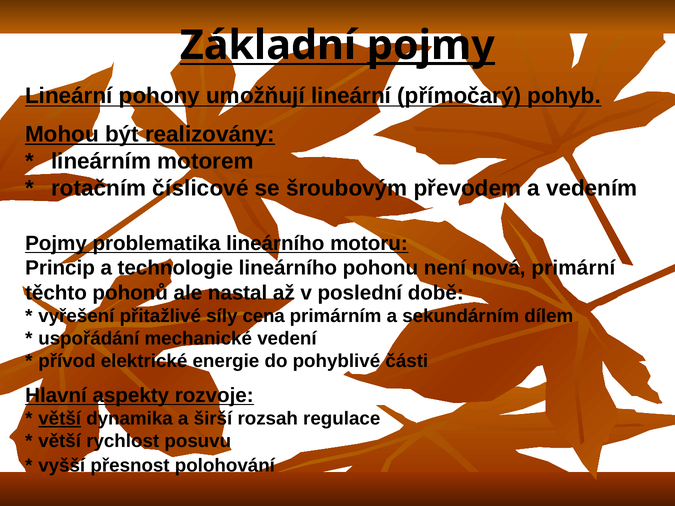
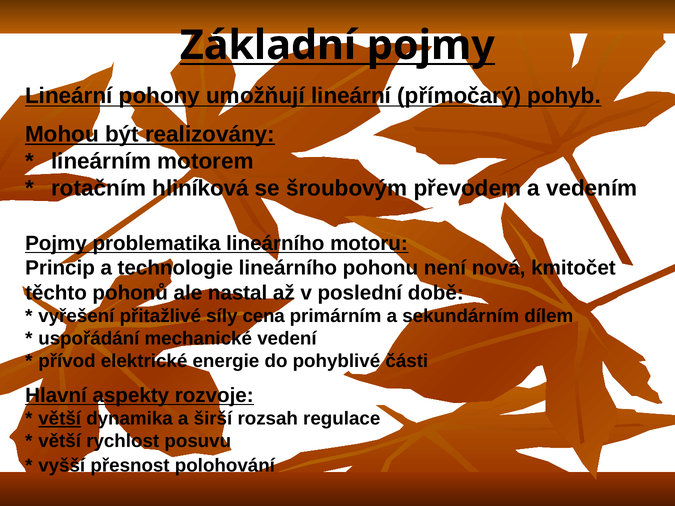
pojmy at (431, 45) underline: present -> none
číslicové: číslicové -> hliníková
primární: primární -> kmitočet
